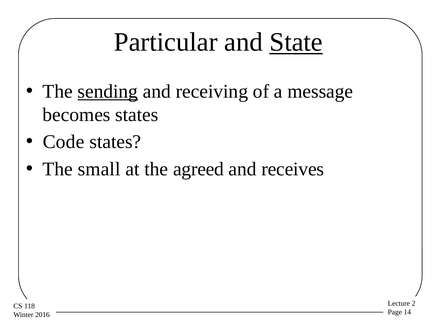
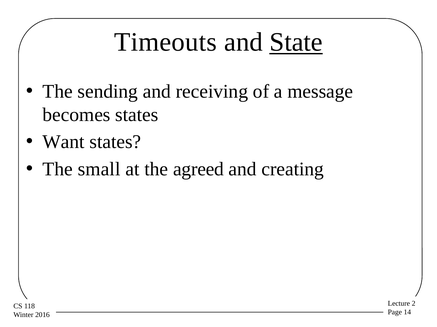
Particular: Particular -> Timeouts
sending underline: present -> none
Code: Code -> Want
receives: receives -> creating
